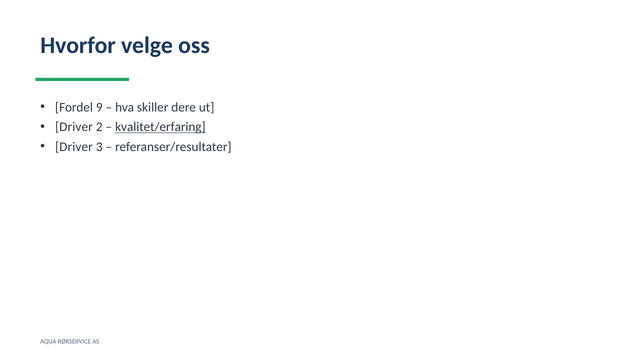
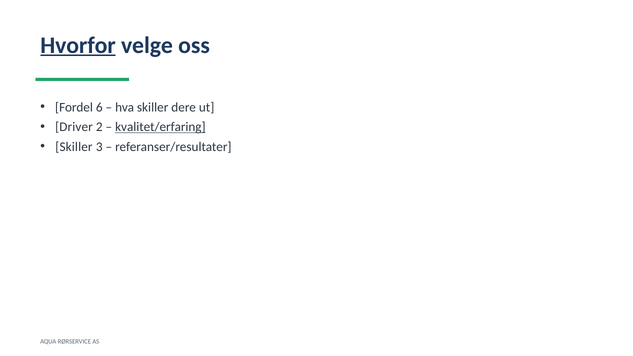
Hvorfor underline: none -> present
9: 9 -> 6
Driver at (74, 147): Driver -> Skiller
